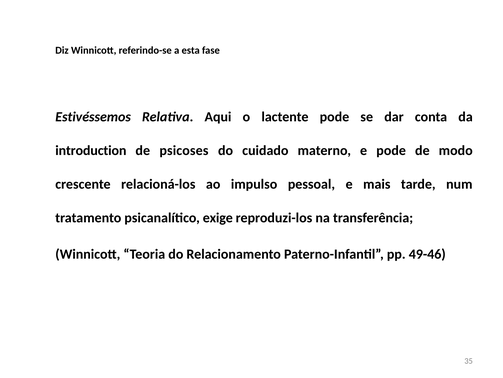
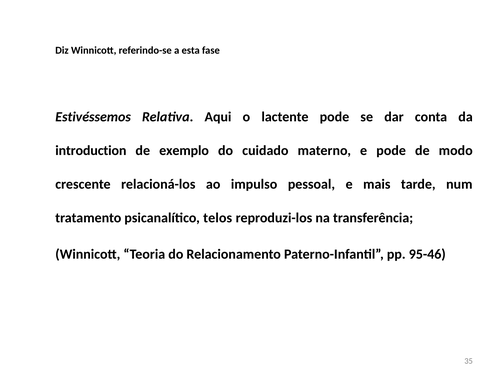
psicoses: psicoses -> exemplo
exige: exige -> telos
49-46: 49-46 -> 95-46
